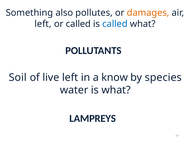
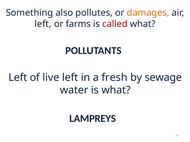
or called: called -> farms
called at (115, 24) colour: blue -> red
Soil at (18, 78): Soil -> Left
know: know -> fresh
species: species -> sewage
